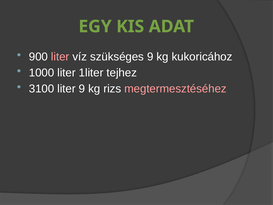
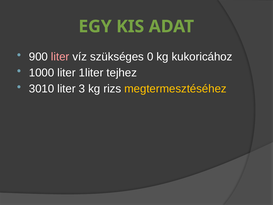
szükséges 9: 9 -> 0
3100: 3100 -> 3010
liter 9: 9 -> 3
megtermesztéséhez colour: pink -> yellow
